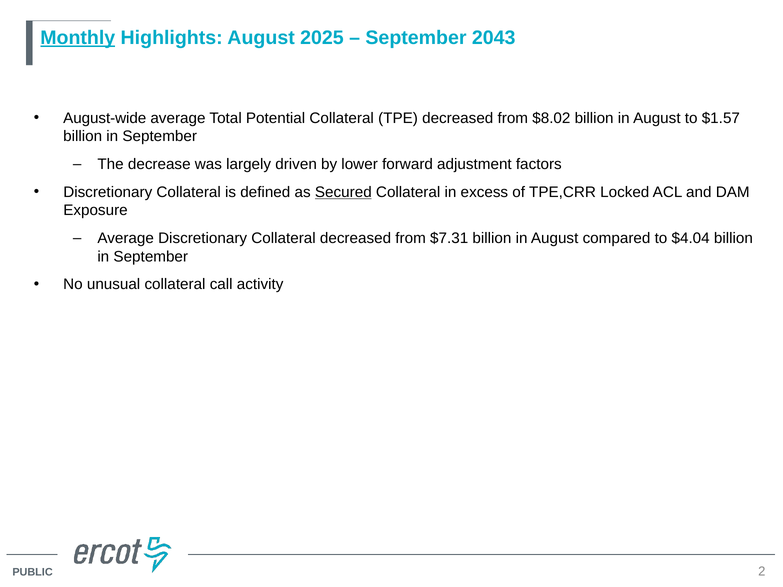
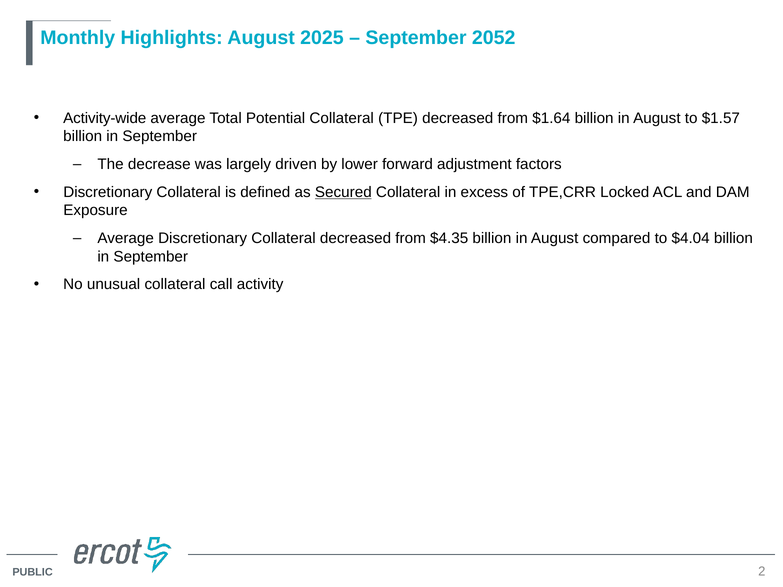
Monthly underline: present -> none
2043: 2043 -> 2052
August-wide: August-wide -> Activity-wide
$8.02: $8.02 -> $1.64
$7.31: $7.31 -> $4.35
